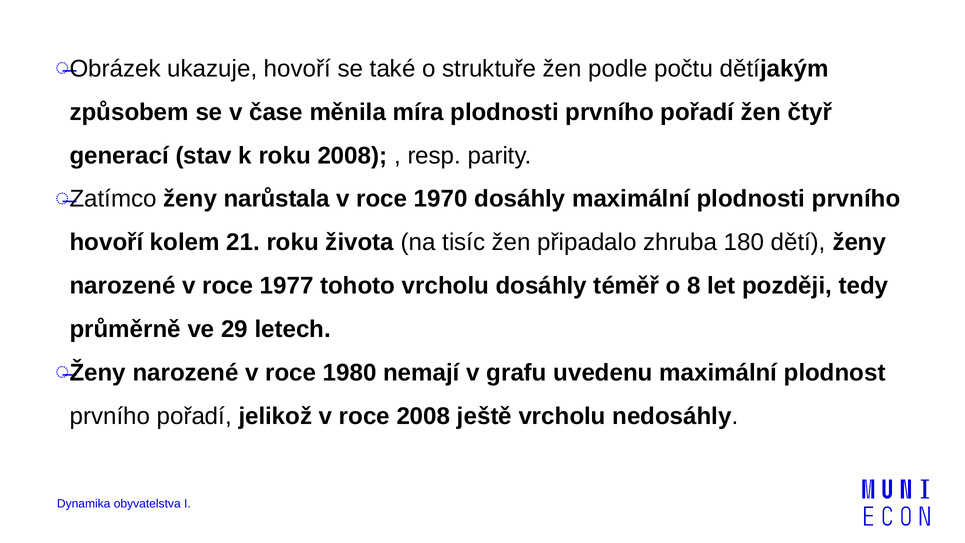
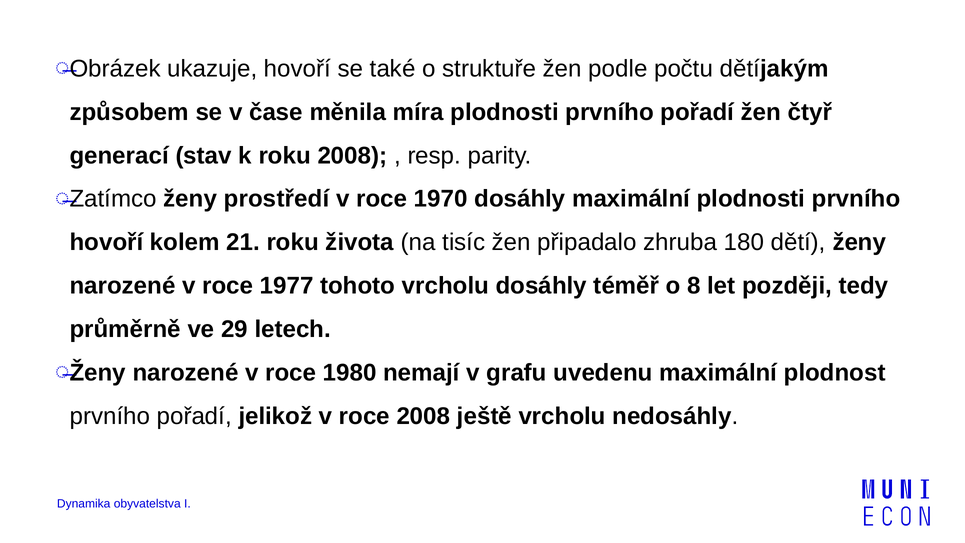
narůstala: narůstala -> prostředí
